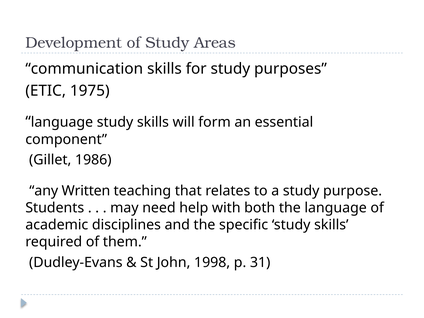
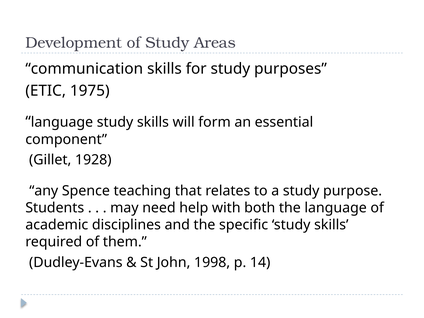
1986: 1986 -> 1928
Written: Written -> Spence
31: 31 -> 14
